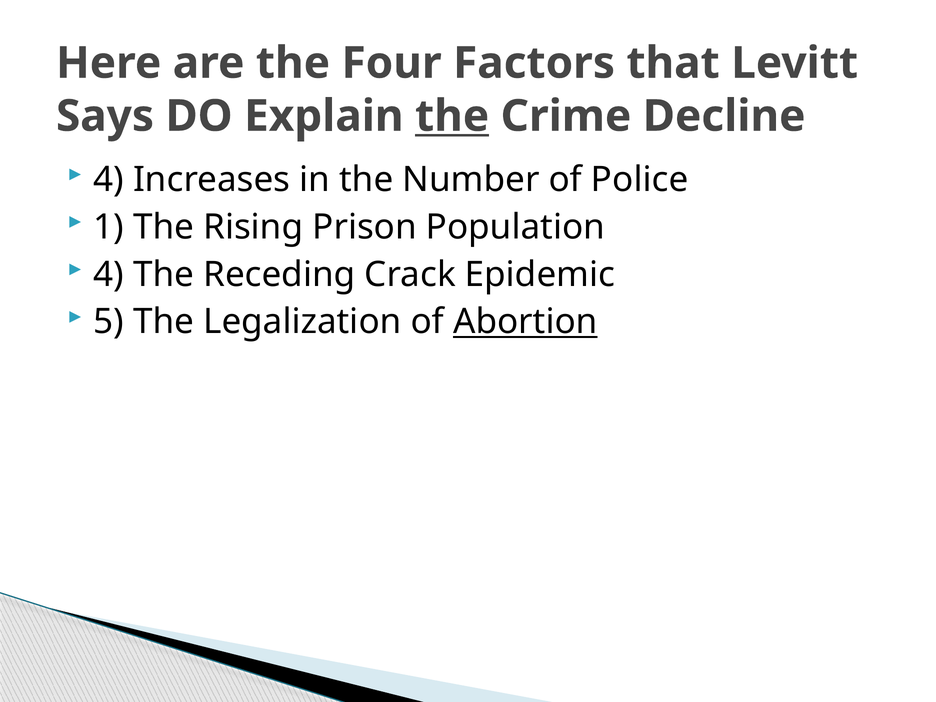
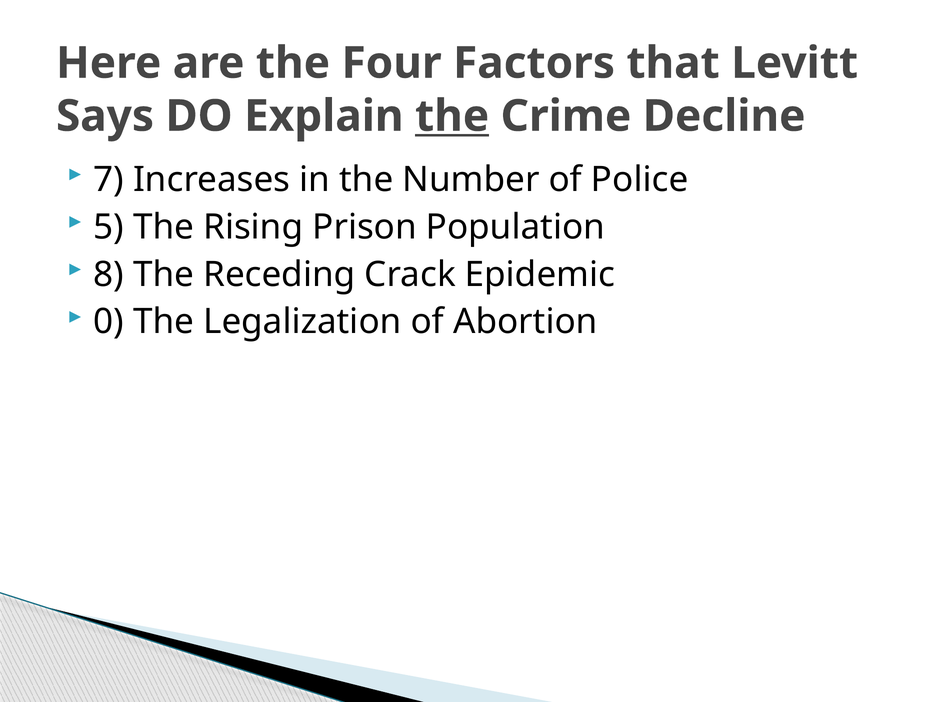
4 at (109, 180): 4 -> 7
1: 1 -> 5
4 at (109, 274): 4 -> 8
5: 5 -> 0
Abortion underline: present -> none
